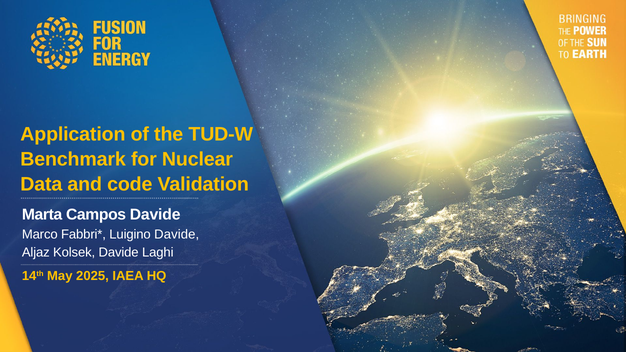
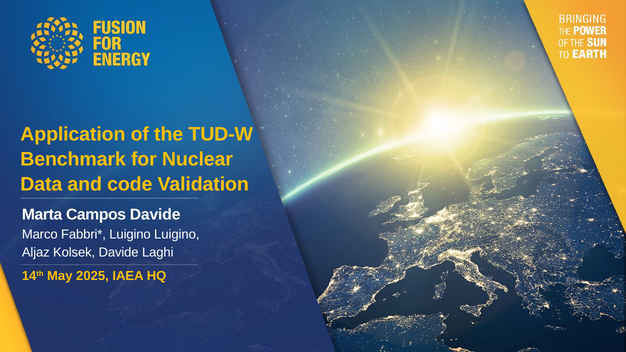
Luigino Davide: Davide -> Luigino
